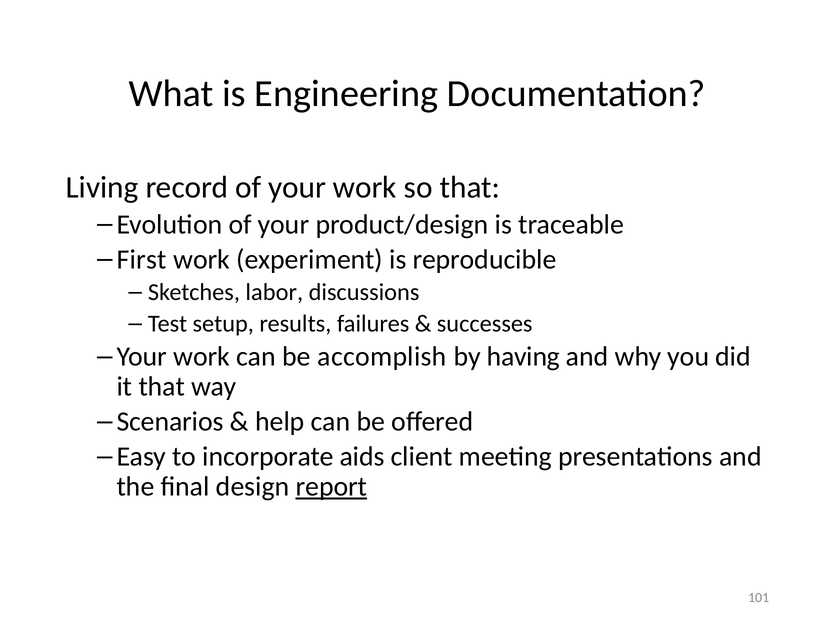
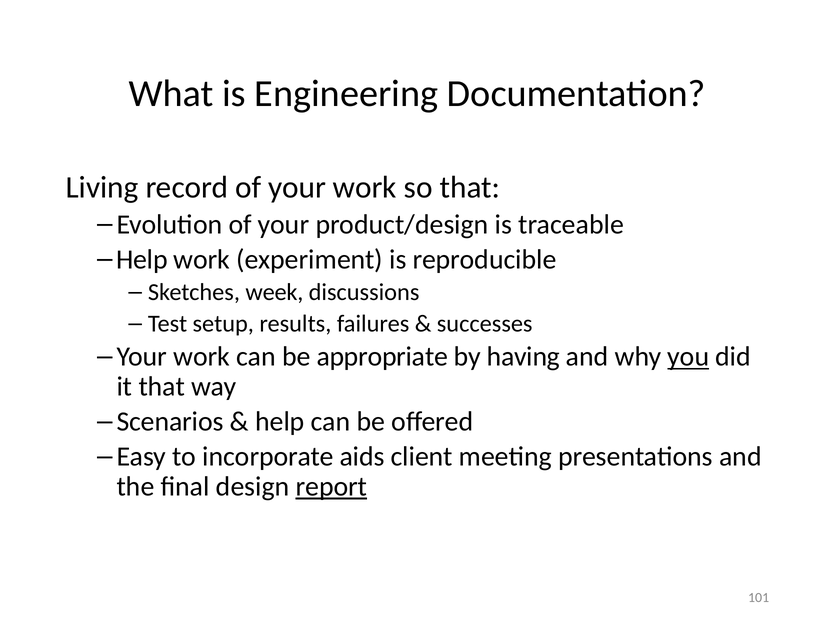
First at (142, 259): First -> Help
labor: labor -> week
accomplish: accomplish -> appropriate
you underline: none -> present
